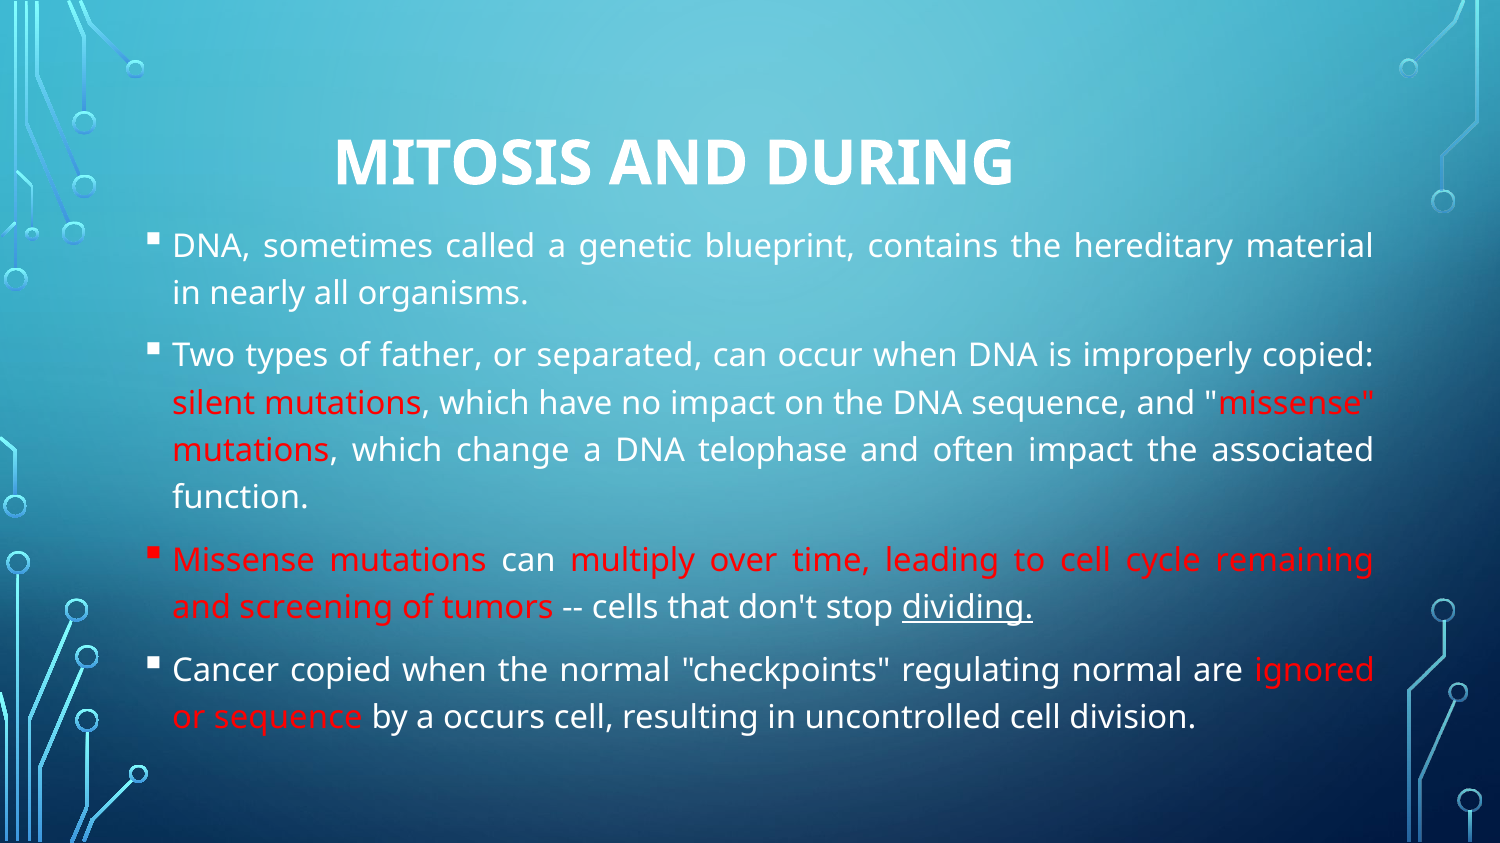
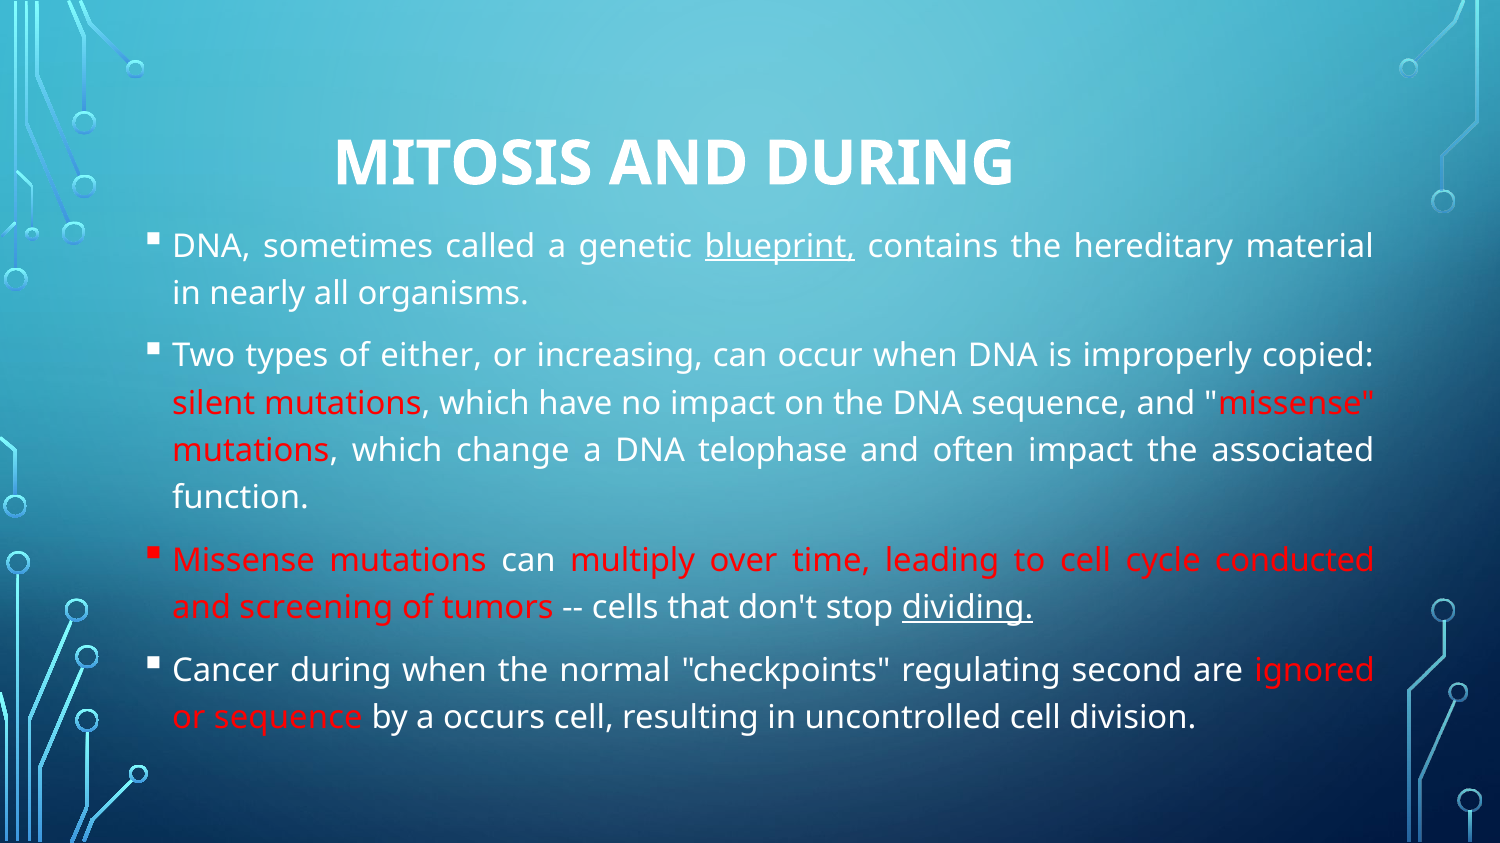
blueprint underline: none -> present
father: father -> either
separated: separated -> increasing
remaining: remaining -> conducted
Cancer copied: copied -> during
regulating normal: normal -> second
